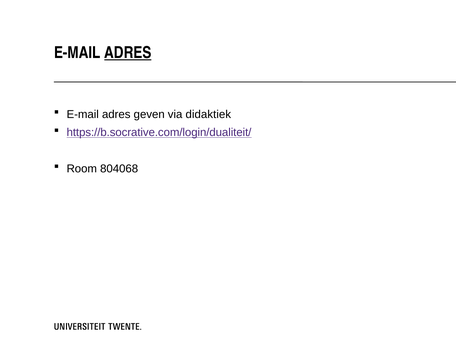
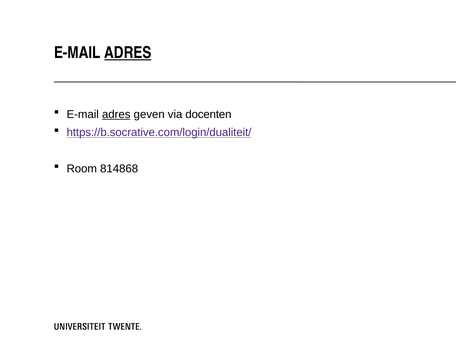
adres at (116, 114) underline: none -> present
didaktiek: didaktiek -> docenten
804068: 804068 -> 814868
